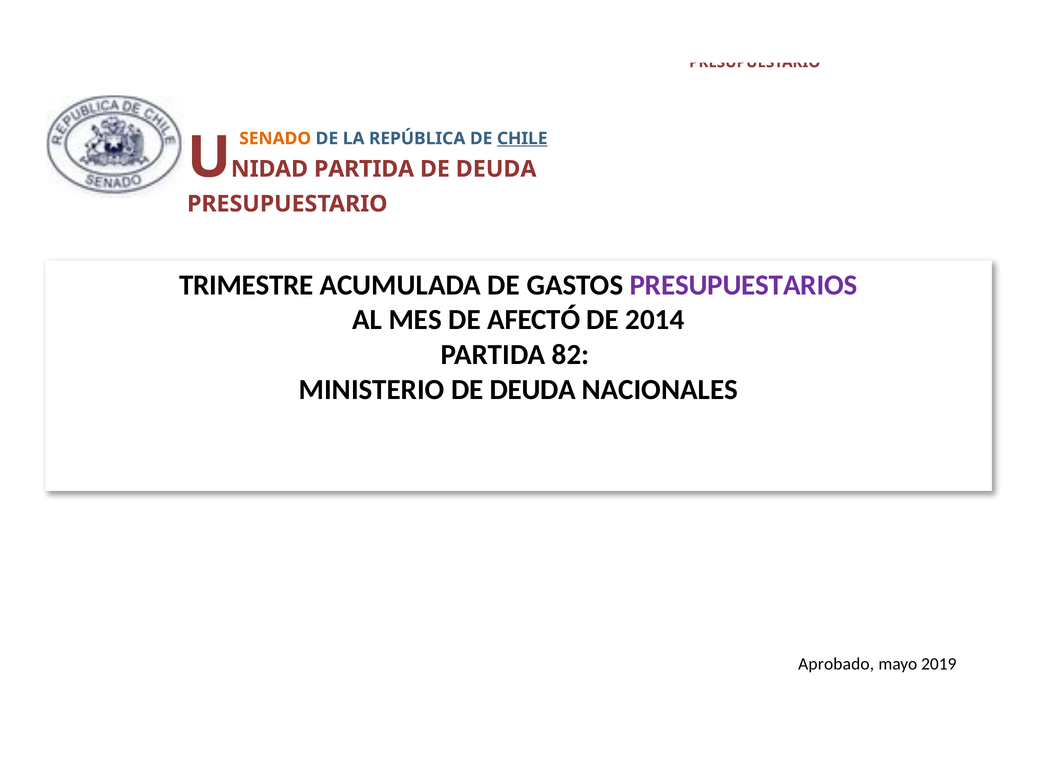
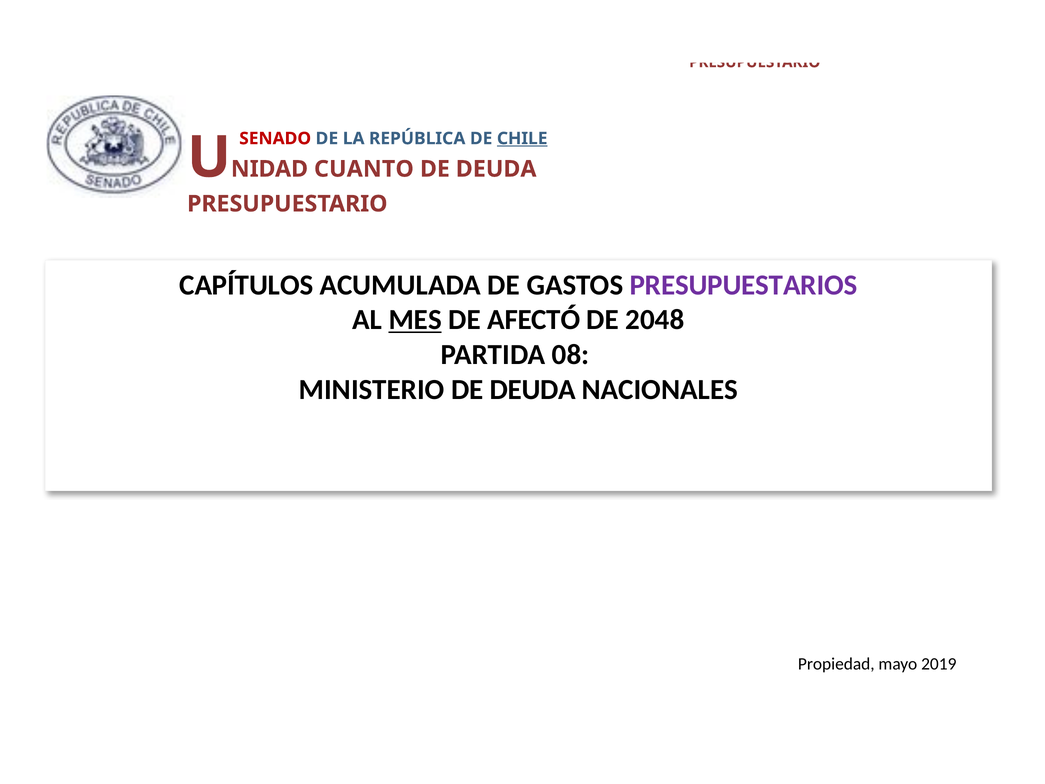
SENADO at (275, 138) colour: orange -> red
PARTIDA at (364, 169): PARTIDA -> CUANTO
TRIMESTRE: TRIMESTRE -> CAPÍTULOS
MES underline: none -> present
2014: 2014 -> 2048
82: 82 -> 08
Aprobado: Aprobado -> Propiedad
